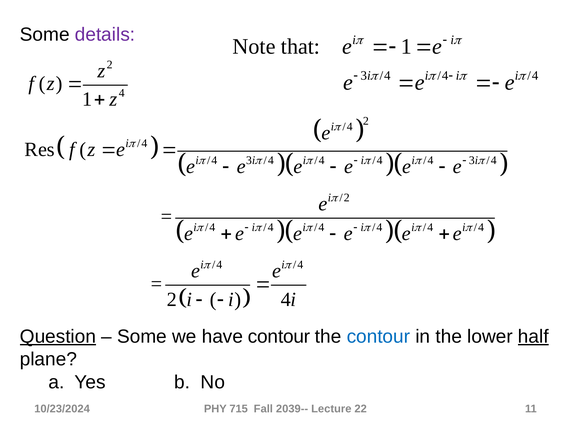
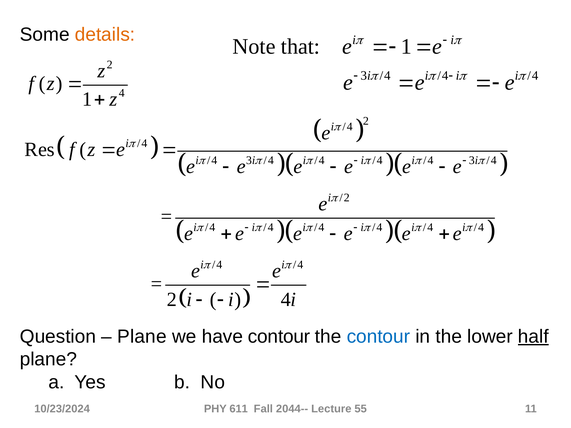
details colour: purple -> orange
Question underline: present -> none
Some at (142, 337): Some -> Plane
715: 715 -> 611
2039--: 2039-- -> 2044--
22: 22 -> 55
